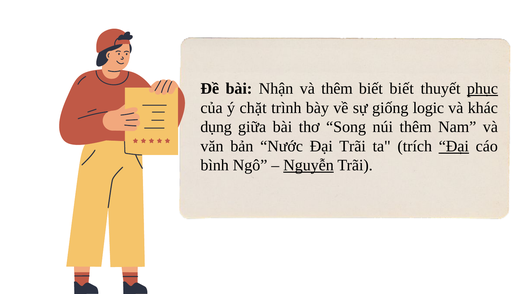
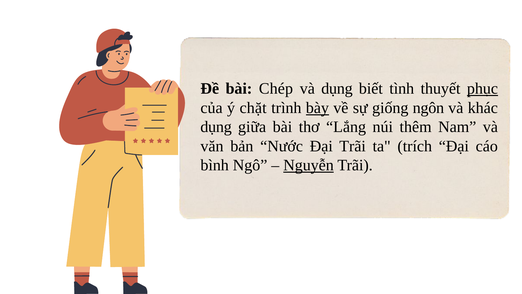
Nhận: Nhận -> Chép
và thêm: thêm -> dụng
biết biết: biết -> tình
bày underline: none -> present
logic: logic -> ngôn
Song: Song -> Lắng
Đại at (454, 146) underline: present -> none
